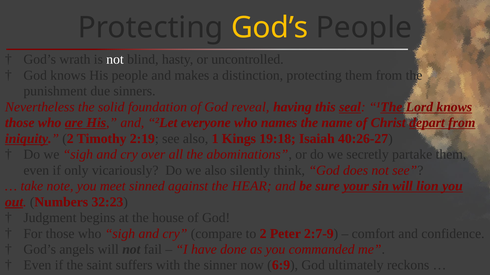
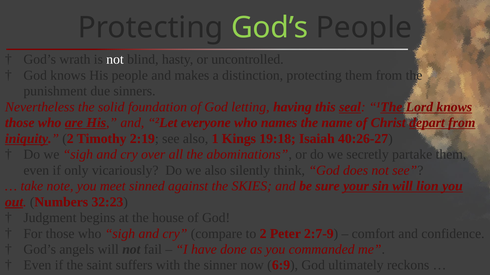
God’s at (270, 28) colour: yellow -> light green
reveal: reveal -> letting
HEAR: HEAR -> SKIES
